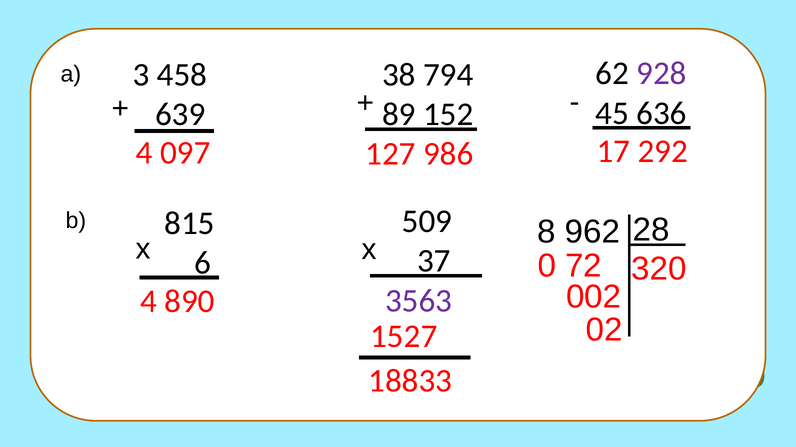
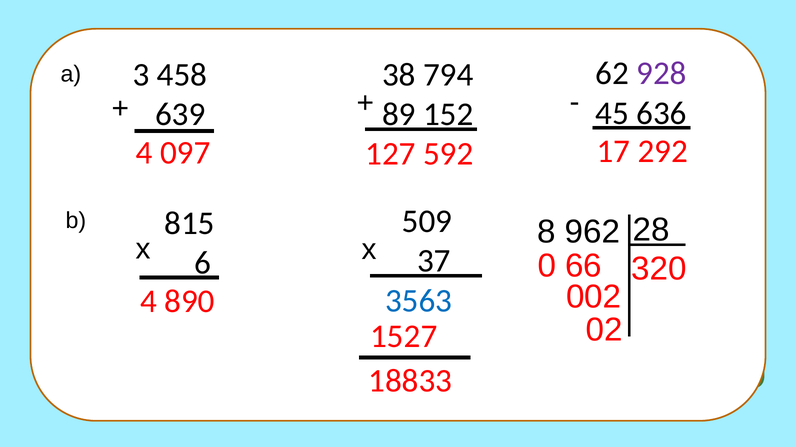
986: 986 -> 592
72: 72 -> 66
3563 colour: purple -> blue
